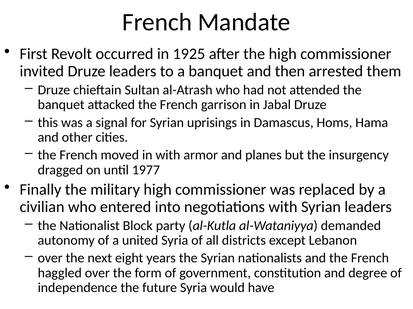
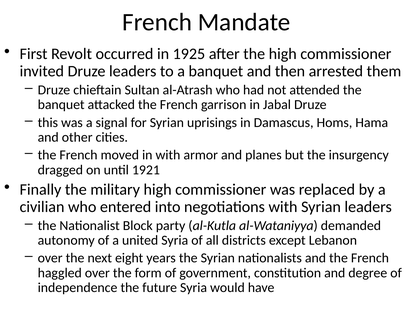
1977: 1977 -> 1921
